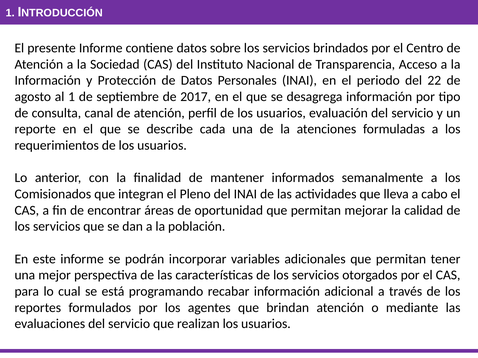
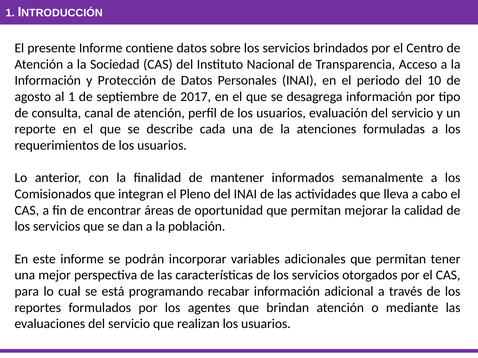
22: 22 -> 10
